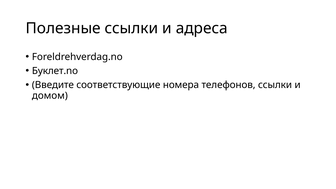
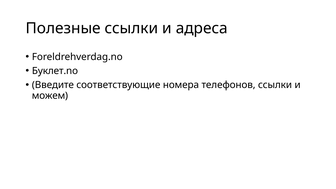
домом: домом -> можем
